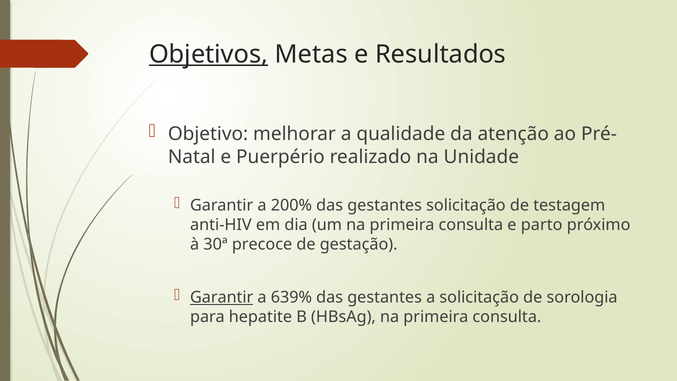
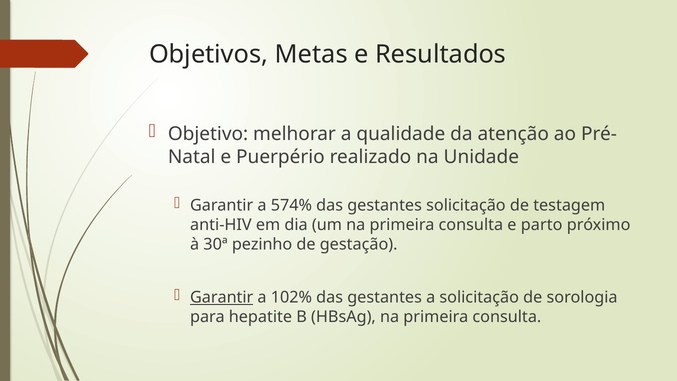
Objetivos underline: present -> none
200%: 200% -> 574%
precoce: precoce -> pezinho
639%: 639% -> 102%
